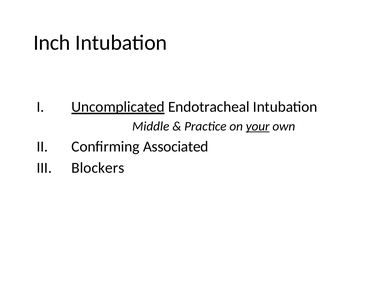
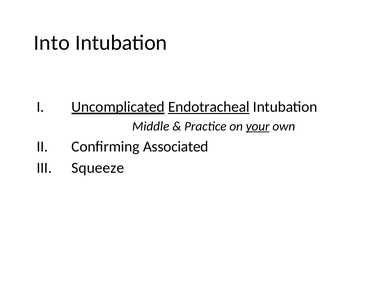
Inch: Inch -> Into
Endotracheal underline: none -> present
Blockers: Blockers -> Squeeze
